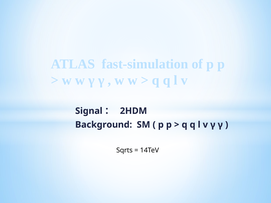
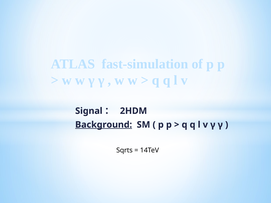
Background underline: none -> present
